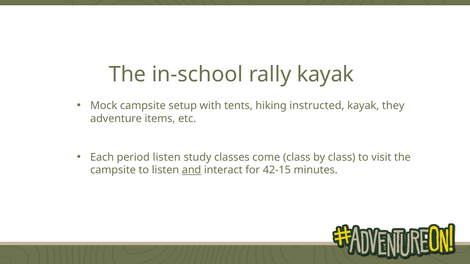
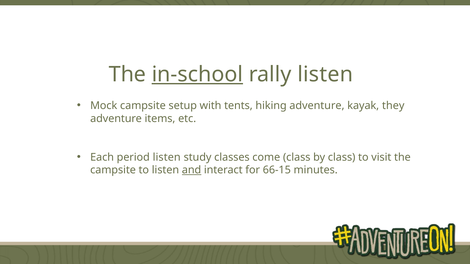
in-school underline: none -> present
rally kayak: kayak -> listen
hiking instructed: instructed -> adventure
42-15: 42-15 -> 66-15
